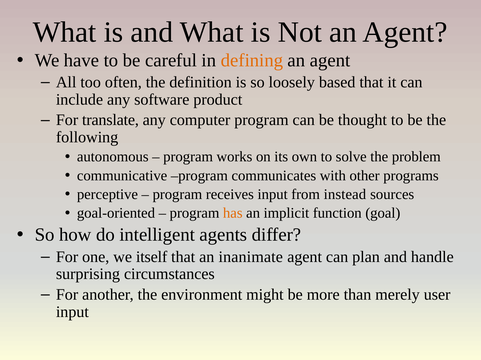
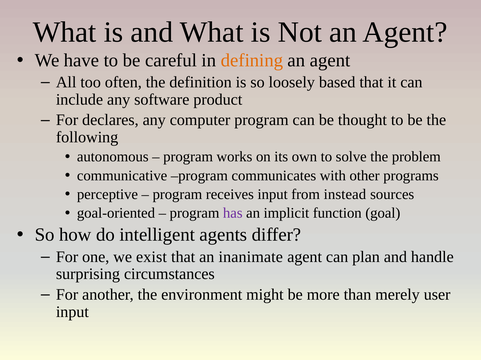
translate: translate -> declares
has colour: orange -> purple
itself: itself -> exist
